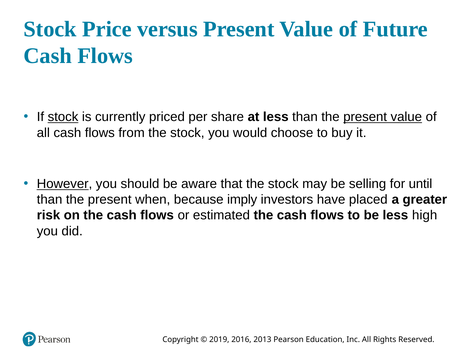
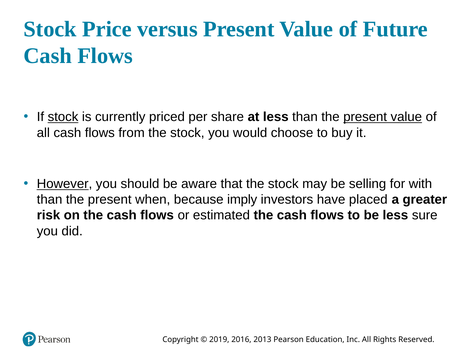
until: until -> with
high: high -> sure
